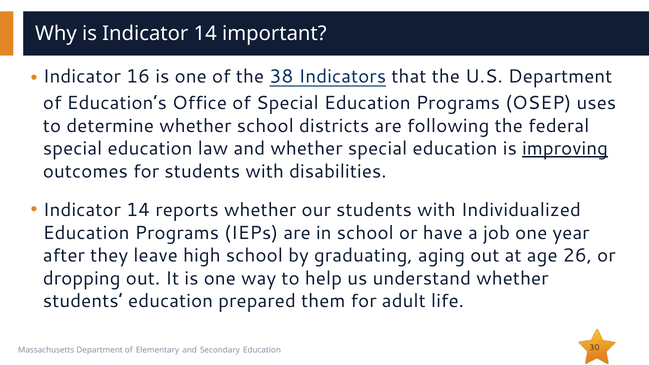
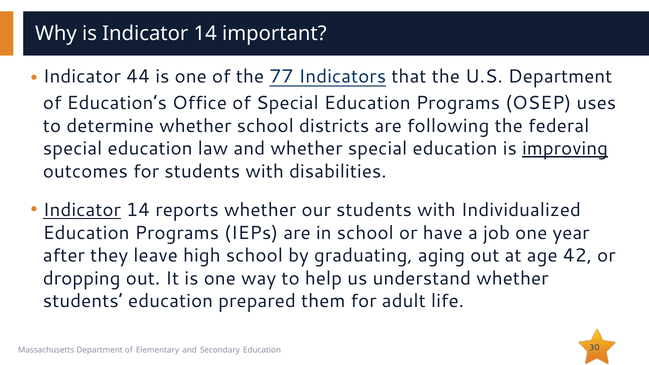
16: 16 -> 44
38: 38 -> 77
Indicator at (82, 210) underline: none -> present
26: 26 -> 42
